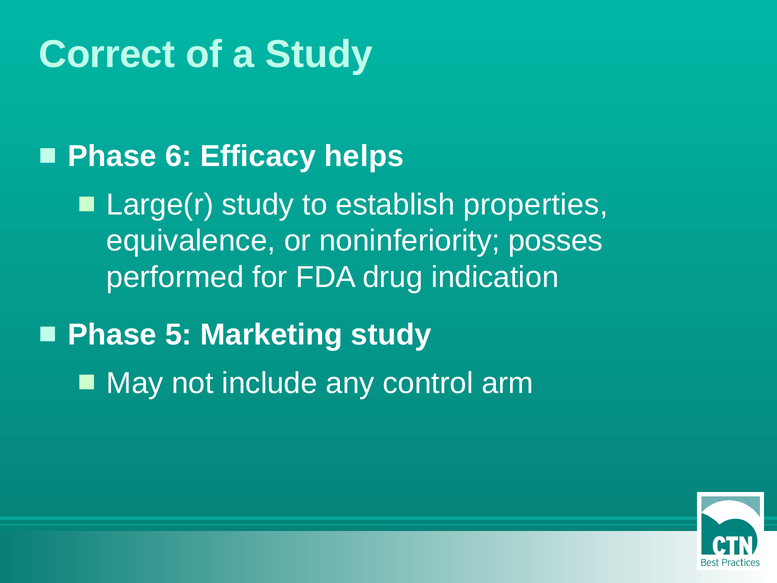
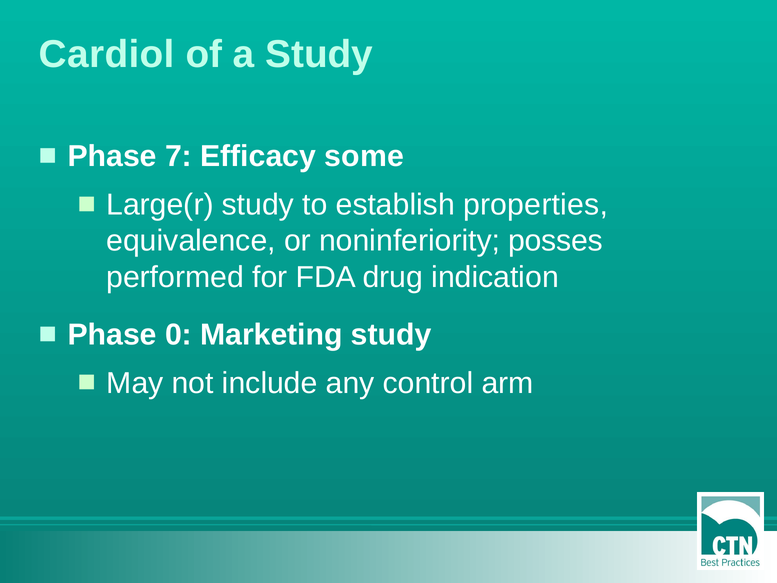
Correct: Correct -> Cardiol
6: 6 -> 7
helps: helps -> some
5: 5 -> 0
